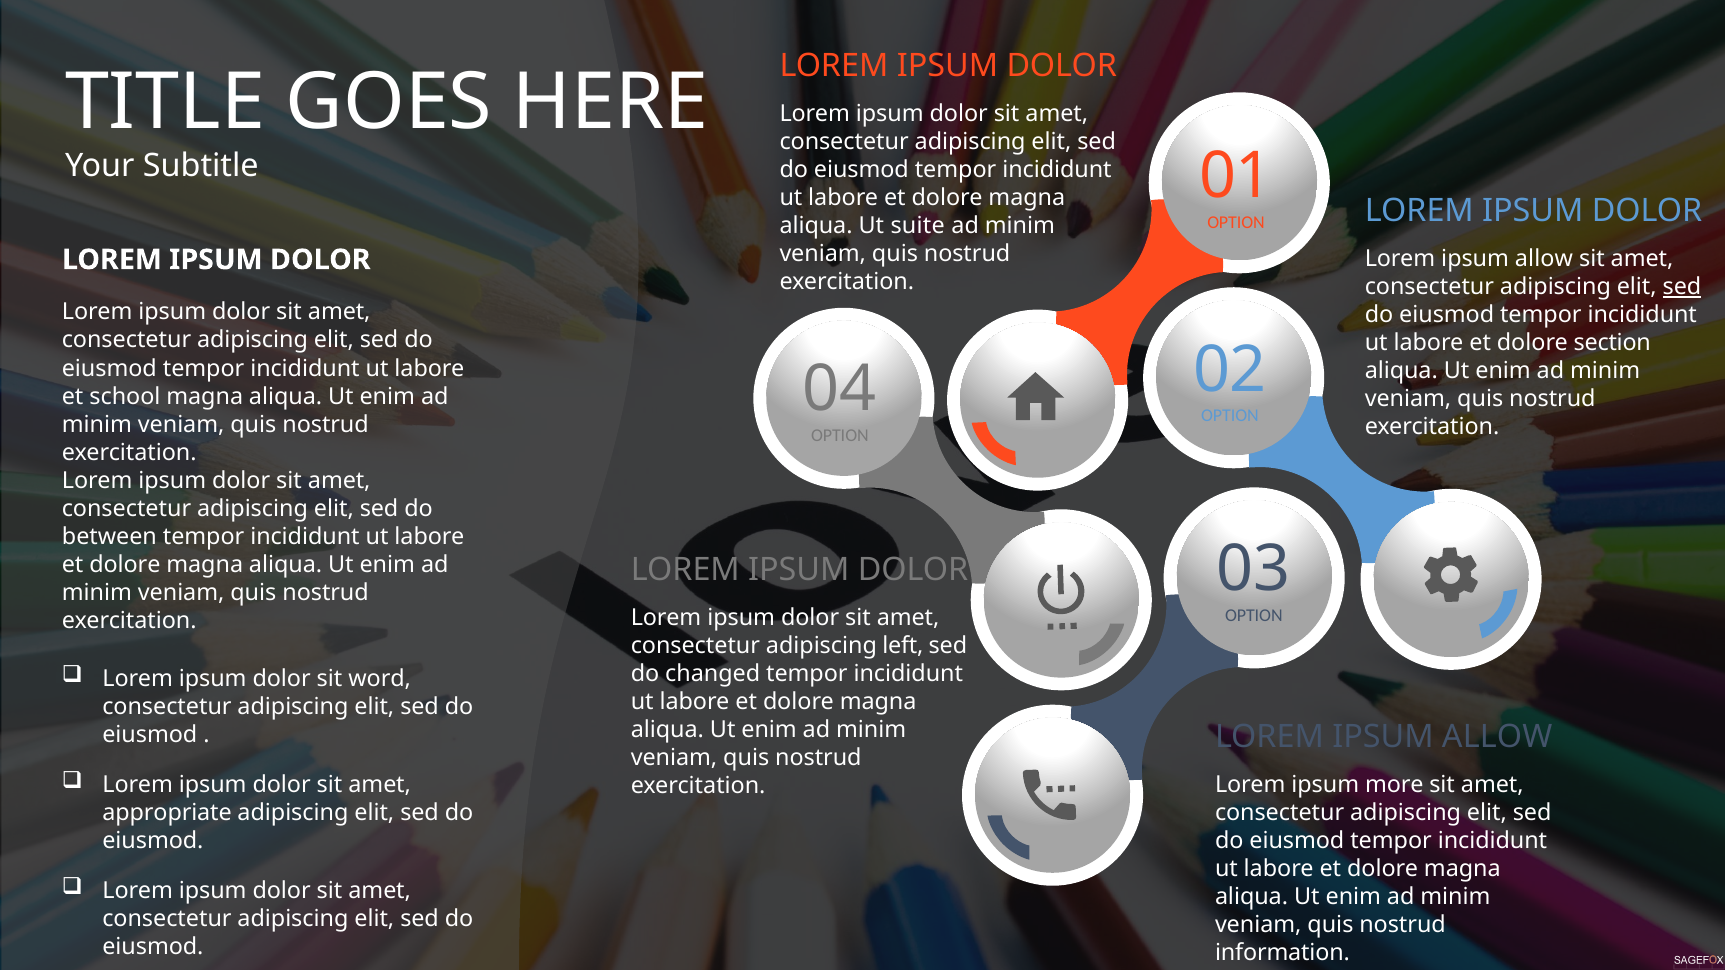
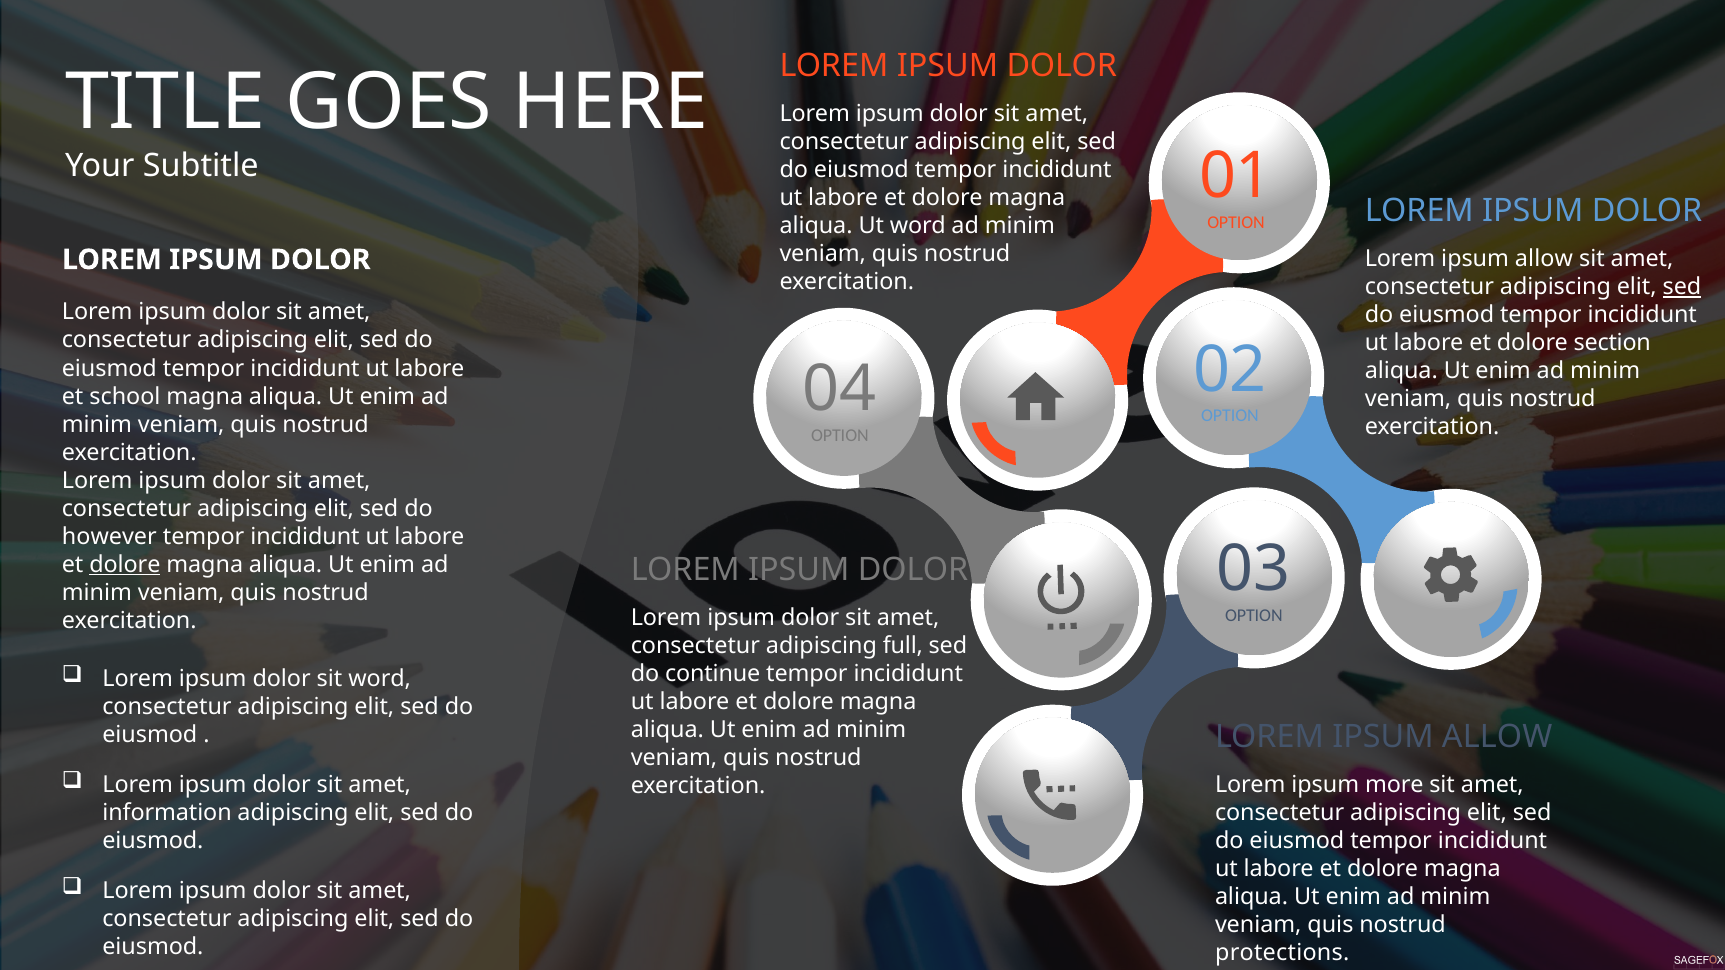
Ut suite: suite -> word
between: between -> however
dolore at (125, 565) underline: none -> present
left: left -> full
changed: changed -> continue
appropriate: appropriate -> information
information: information -> protections
